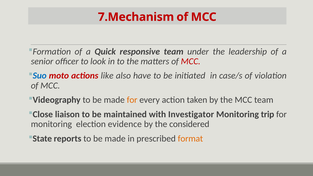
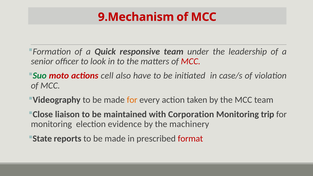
7.Mechanism: 7.Mechanism -> 9.Mechanism
Suo colour: blue -> green
like: like -> cell
Investigator: Investigator -> Corporation
considered: considered -> machinery
format colour: orange -> red
